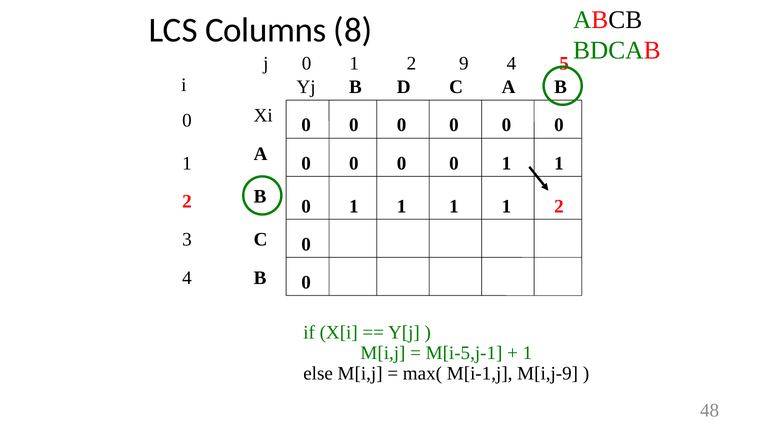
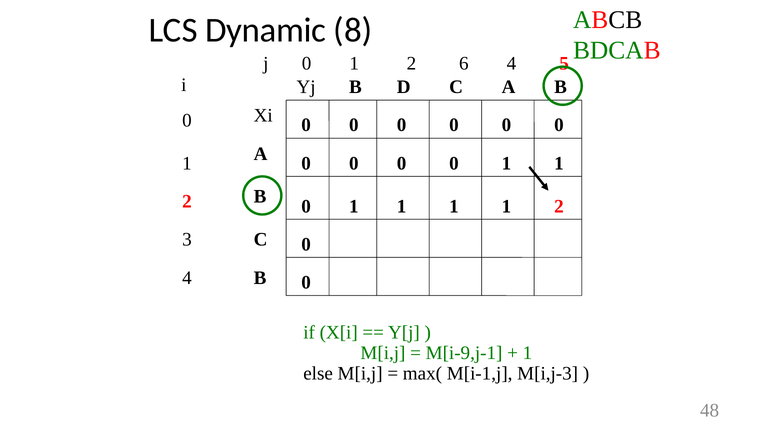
Columns: Columns -> Dynamic
9: 9 -> 6
M[i-5,j-1: M[i-5,j-1 -> M[i-9,j-1
M[i,j-9: M[i,j-9 -> M[i,j-3
